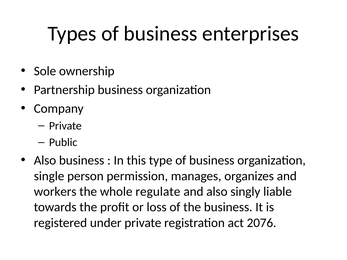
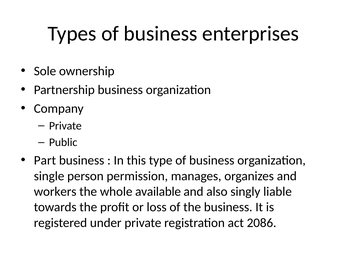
Also at (45, 161): Also -> Part
regulate: regulate -> available
2076: 2076 -> 2086
